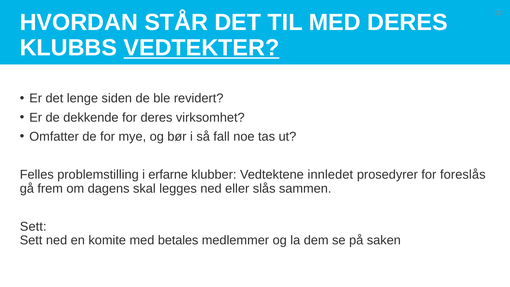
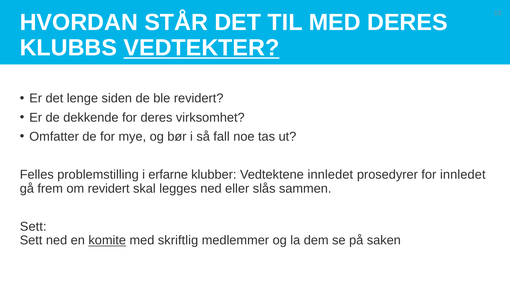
for foreslås: foreslås -> innledet
om dagens: dagens -> revidert
komite underline: none -> present
betales: betales -> skriftlig
